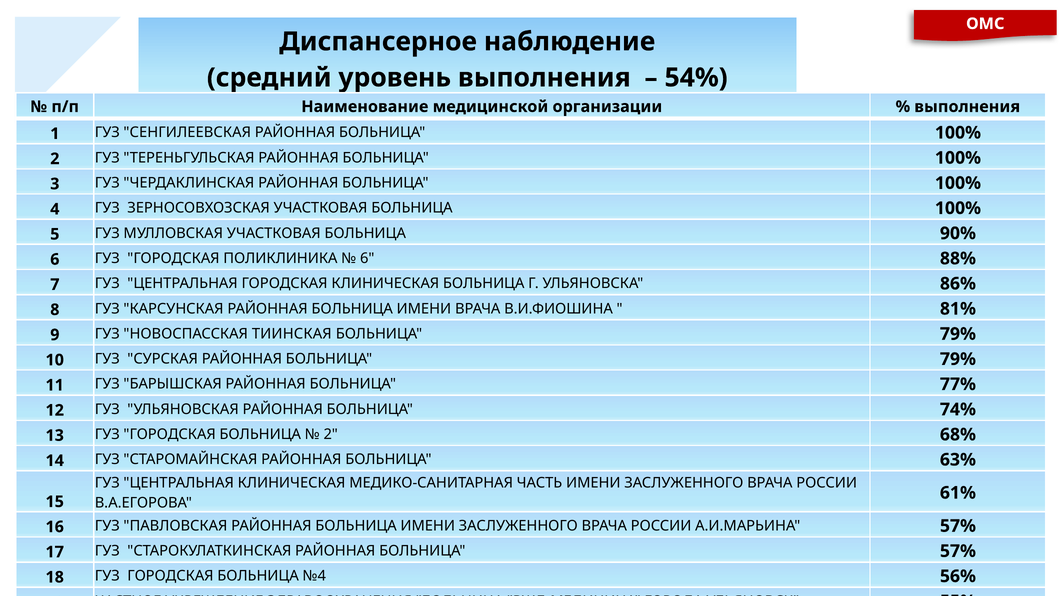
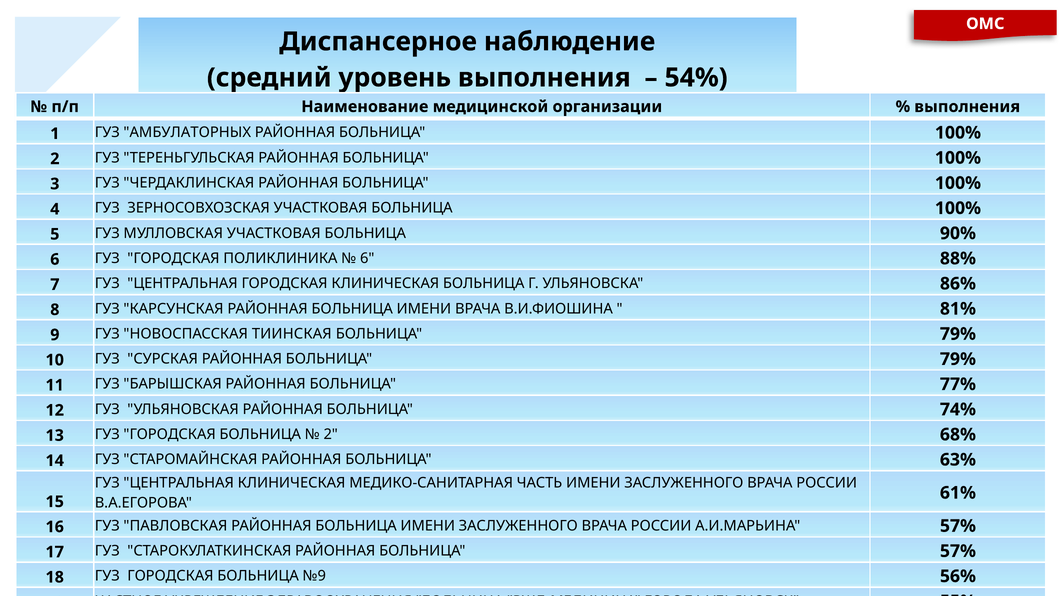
СЕНГИЛЕЕВСКАЯ: СЕНГИЛЕЕВСКАЯ -> АМБУЛАТОРНЫХ
№4: №4 -> №9
